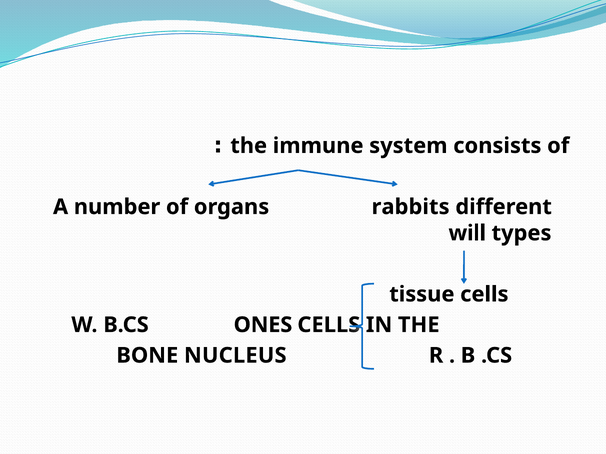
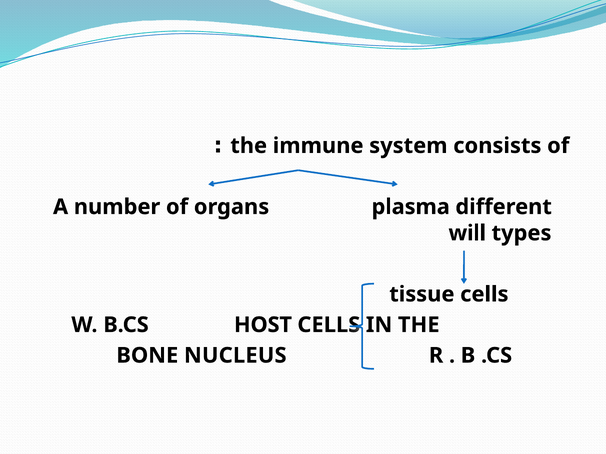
rabbits: rabbits -> plasma
ONES: ONES -> HOST
